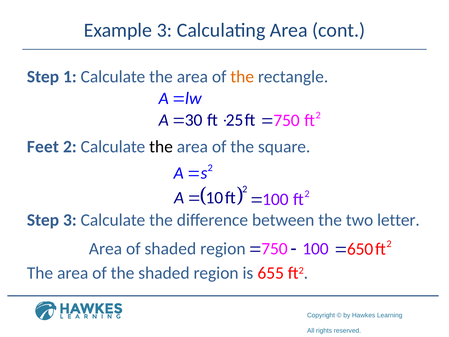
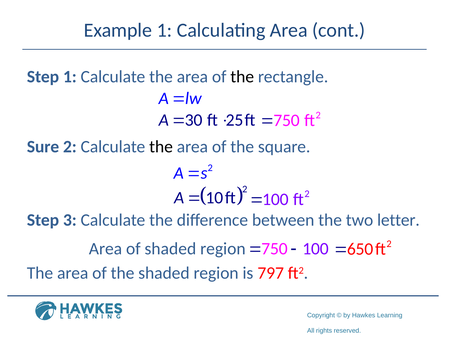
Example 3: 3 -> 1
the at (242, 77) colour: orange -> black
Feet: Feet -> Sure
655: 655 -> 797
